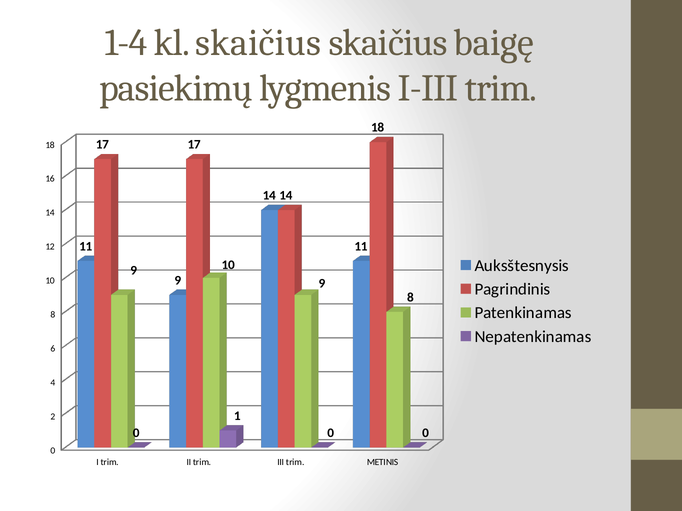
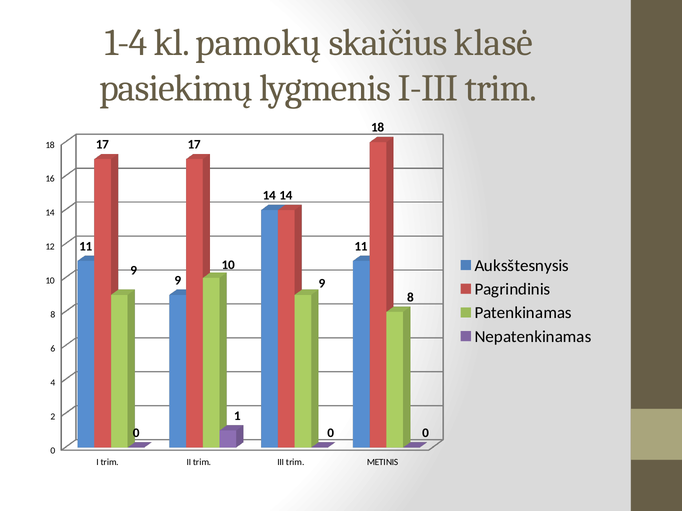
kl skaičius: skaičius -> pamokų
baigę: baigę -> klasė
